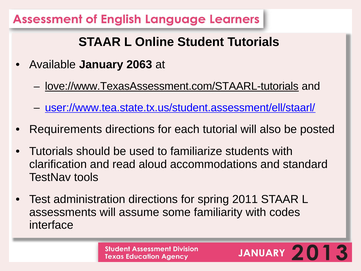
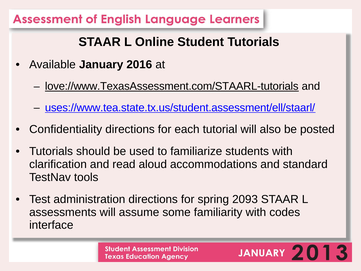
2063: 2063 -> 2016
user://www.tea.state.tx.us/student.assessment/ell/staarl/: user://www.tea.state.tx.us/student.assessment/ell/staarl/ -> uses://www.tea.state.tx.us/student.assessment/ell/staarl/
Requirements: Requirements -> Confidentiality
2011: 2011 -> 2093
